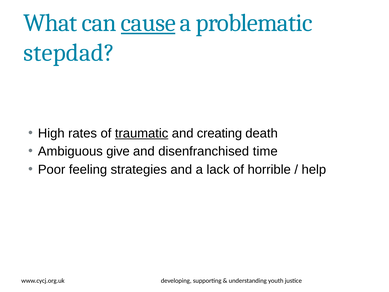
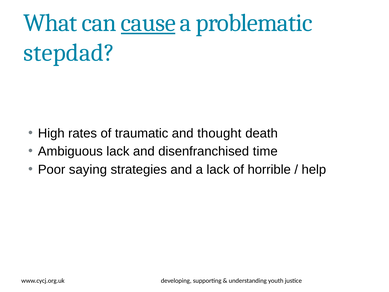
traumatic underline: present -> none
creating: creating -> thought
Ambiguous give: give -> lack
feeling: feeling -> saying
